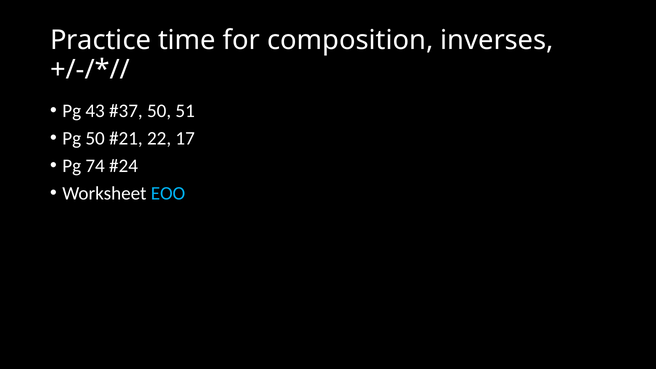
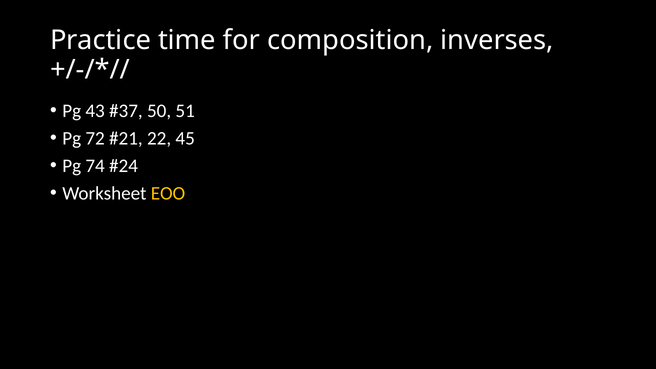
Pg 50: 50 -> 72
17: 17 -> 45
EOO colour: light blue -> yellow
